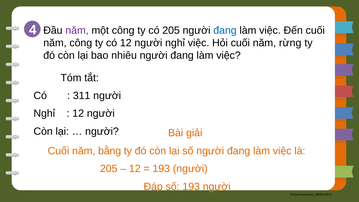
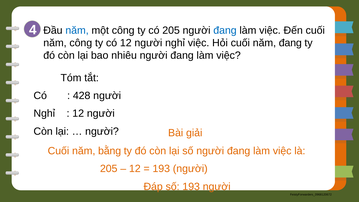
năm at (77, 30) colour: purple -> blue
năm rừng: rừng -> đang
311: 311 -> 428
